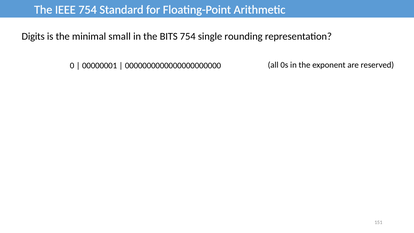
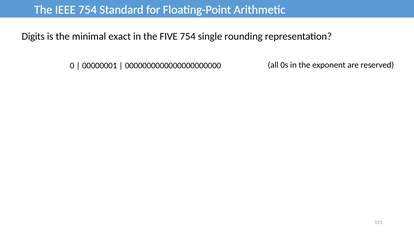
small: small -> exact
BITS: BITS -> FIVE
